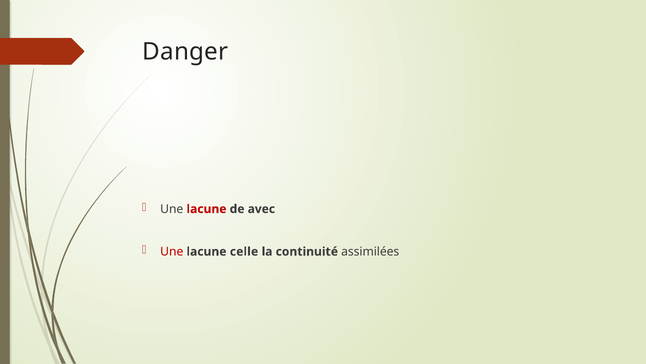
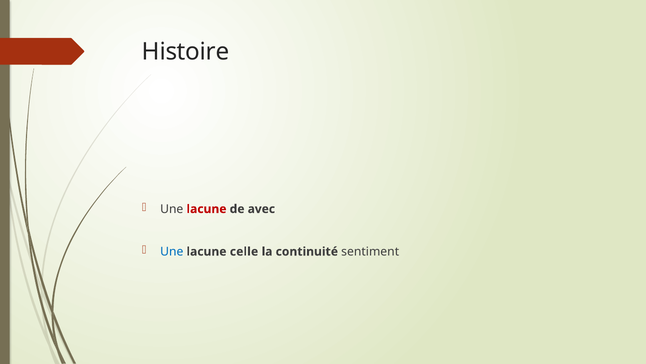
Danger: Danger -> Histoire
Une at (172, 251) colour: red -> blue
assimilées: assimilées -> sentiment
